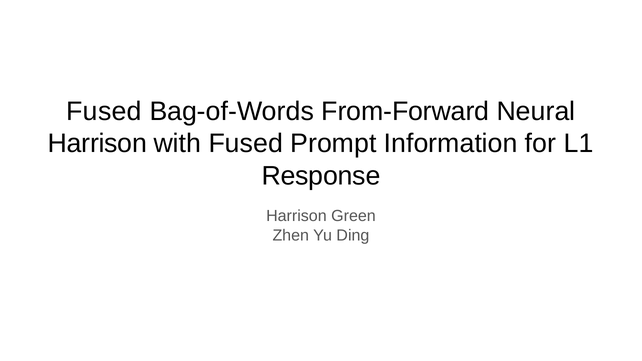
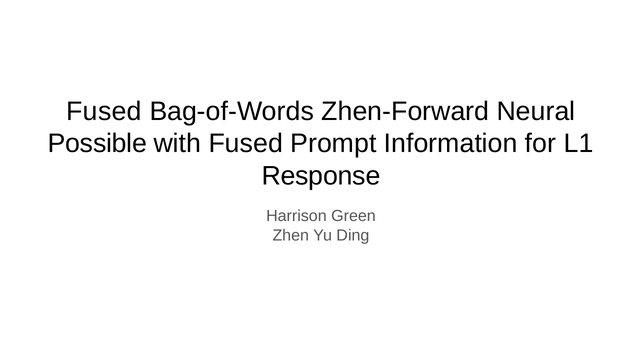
From-Forward: From-Forward -> Zhen-Forward
Harrison at (97, 144): Harrison -> Possible
